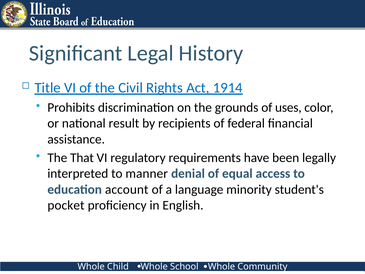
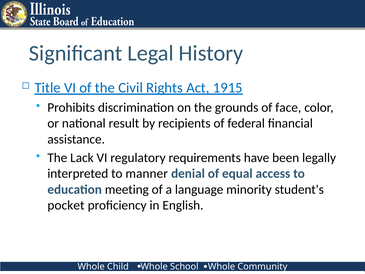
1914: 1914 -> 1915
uses: uses -> face
That: That -> Lack
account: account -> meeting
